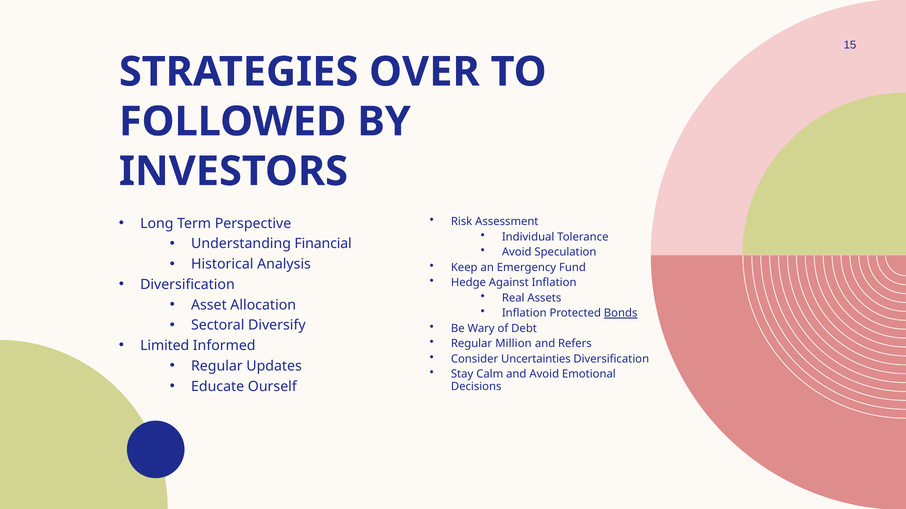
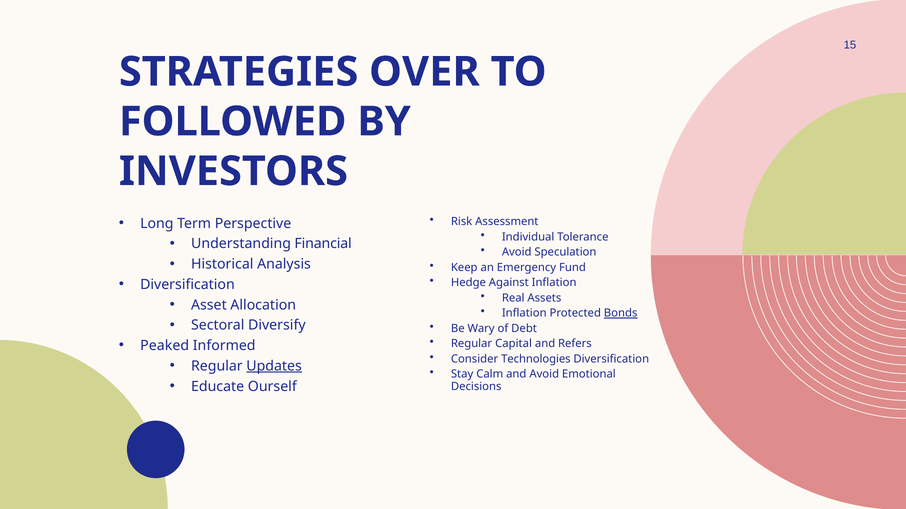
Million: Million -> Capital
Limited: Limited -> Peaked
Uncertainties: Uncertainties -> Technologies
Updates underline: none -> present
